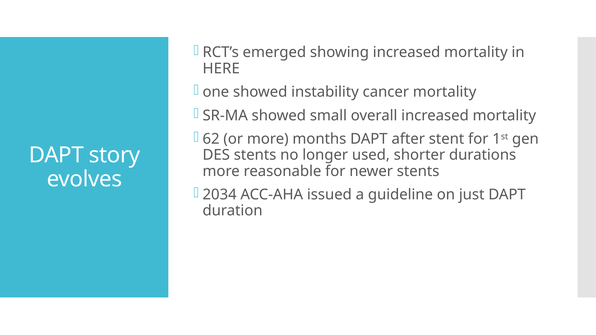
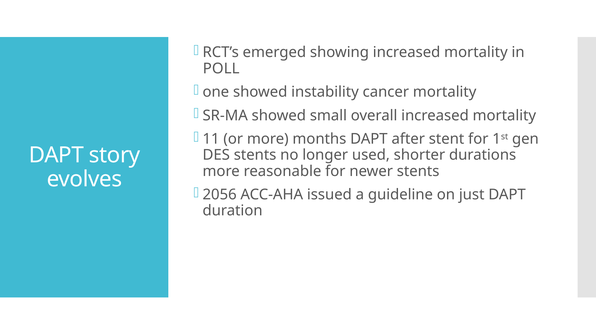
HERE: HERE -> POLL
62: 62 -> 11
2034: 2034 -> 2056
